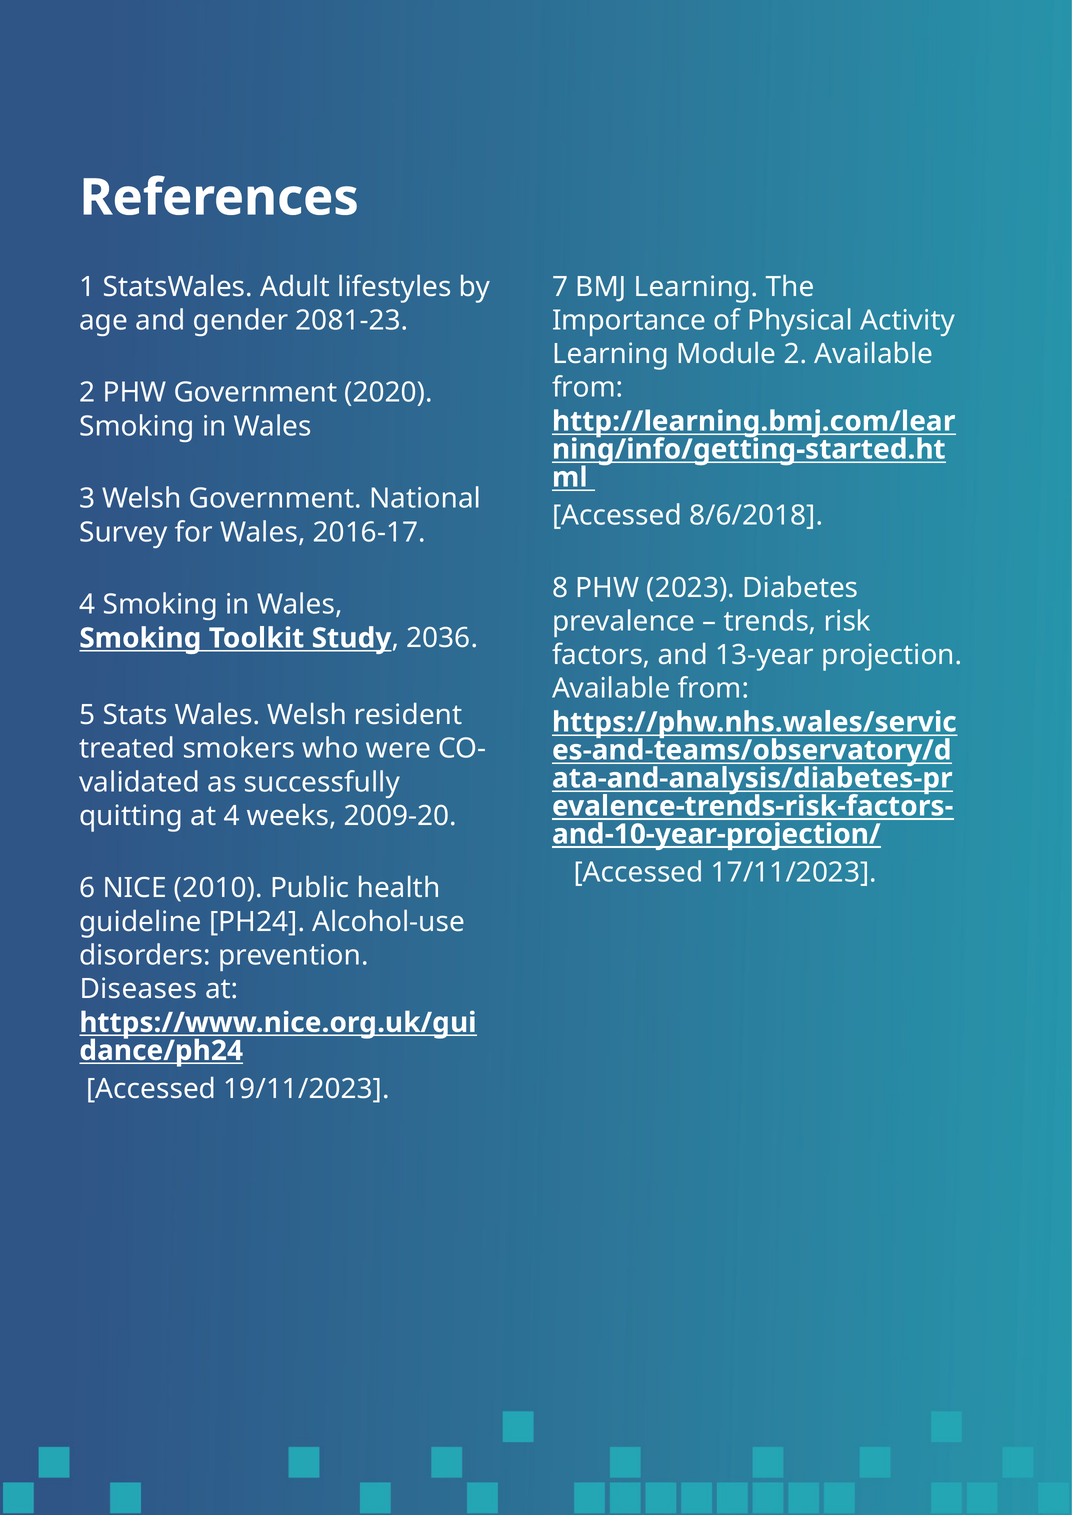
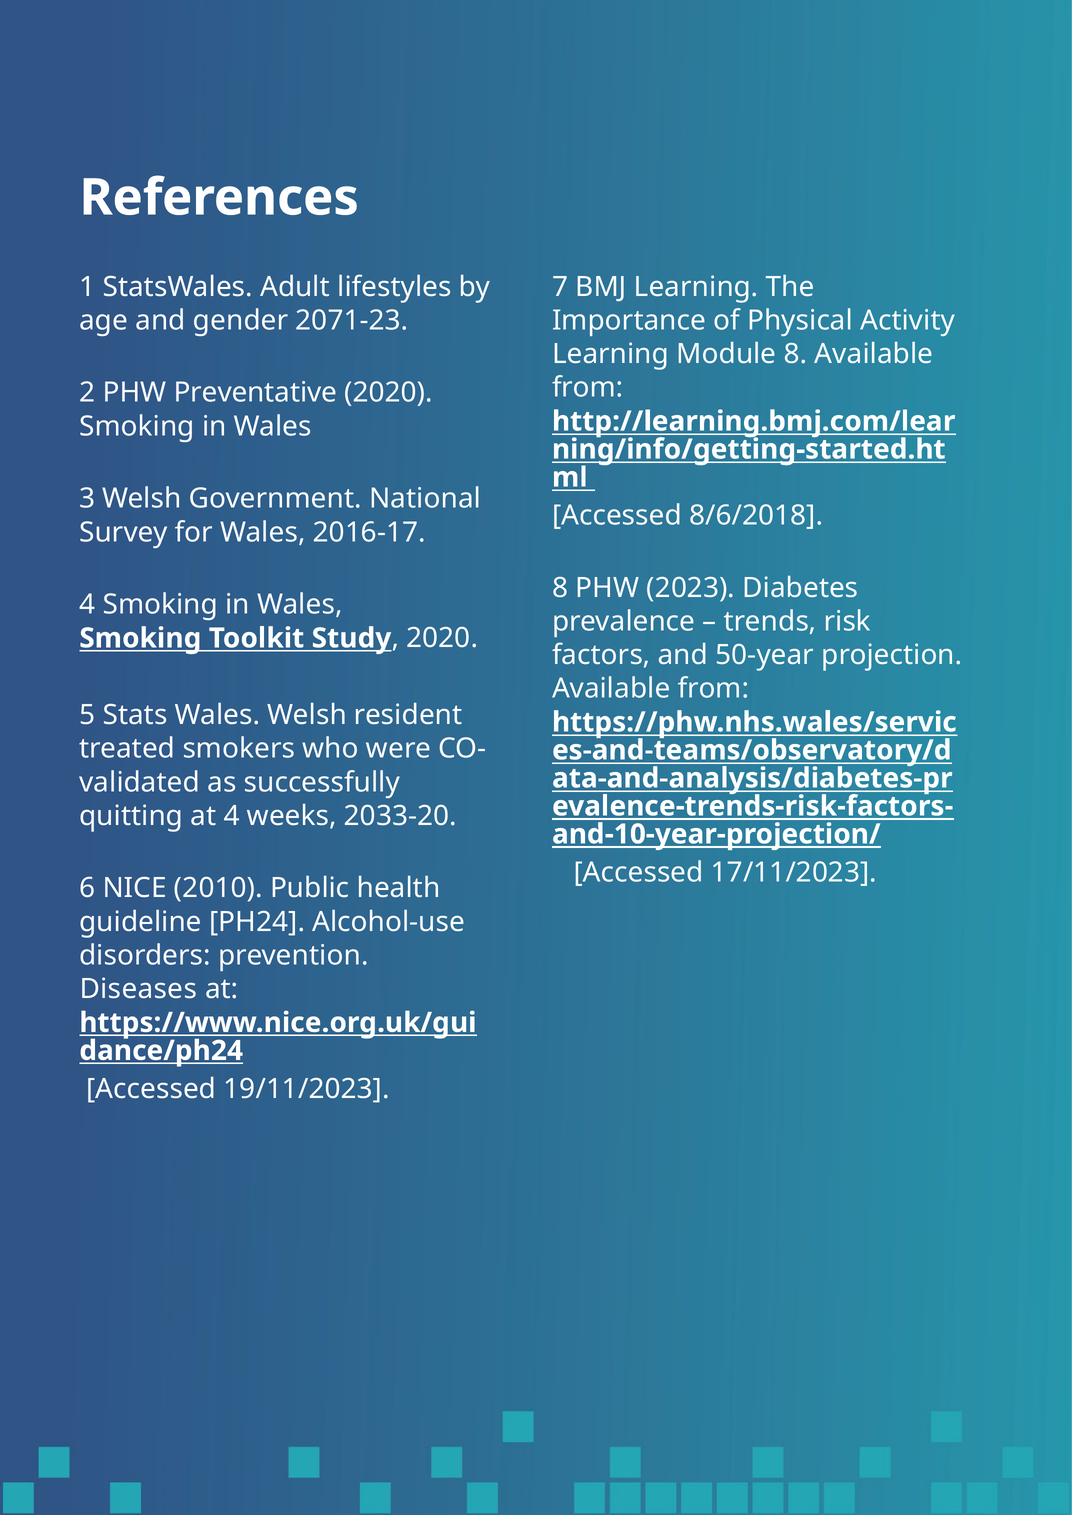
2081-23: 2081-23 -> 2071-23
Module 2: 2 -> 8
PHW Government: Government -> Preventative
Study 2036: 2036 -> 2020
13-year: 13-year -> 50-year
2009-20: 2009-20 -> 2033-20
